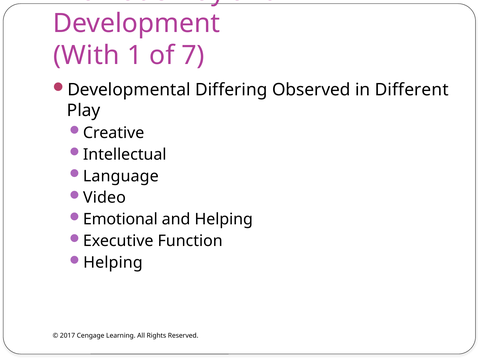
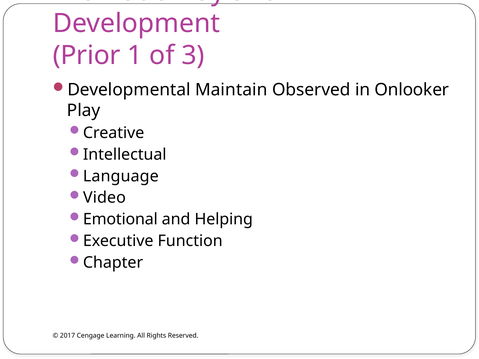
With: With -> Prior
7: 7 -> 3
Differing: Differing -> Maintain
Different: Different -> Onlooker
Helping at (113, 263): Helping -> Chapter
